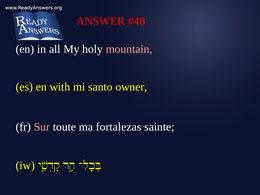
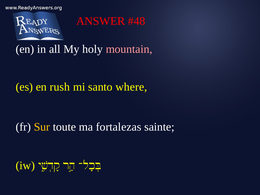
with: with -> rush
owner: owner -> where
Sur colour: pink -> yellow
